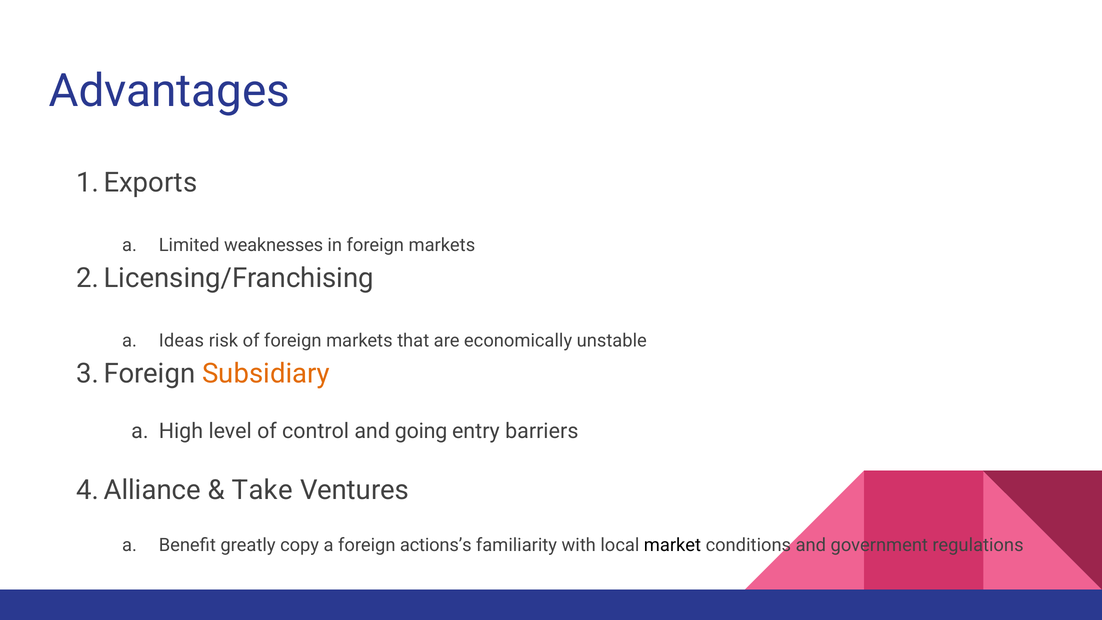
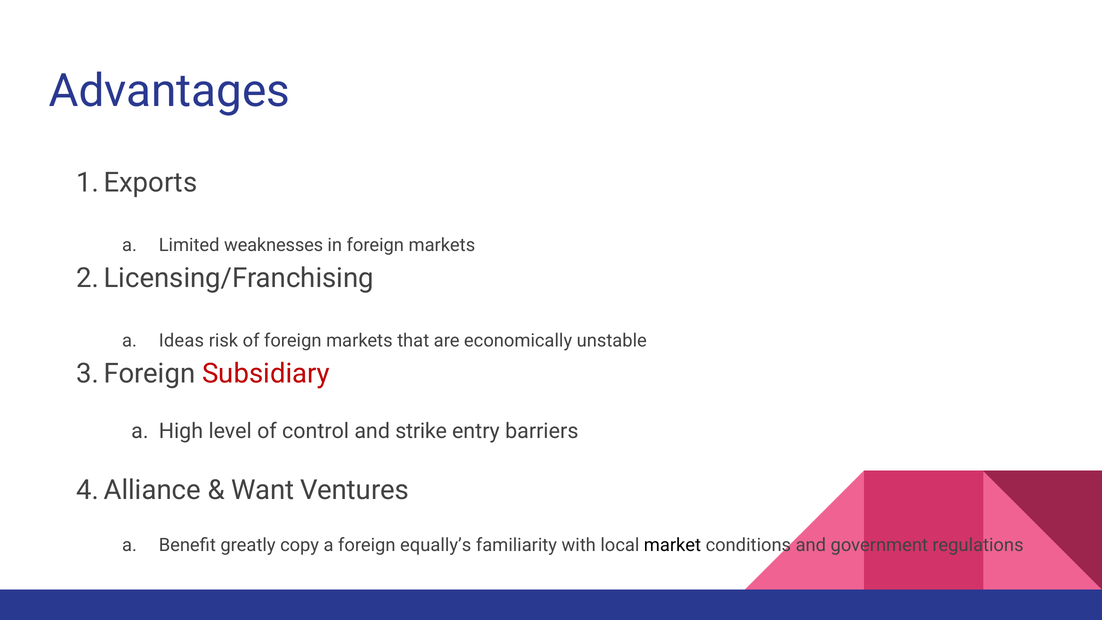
Subsidiary colour: orange -> red
going: going -> strike
Take: Take -> Want
actions’s: actions’s -> equally’s
